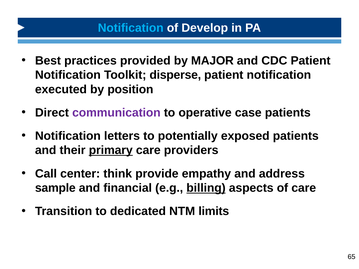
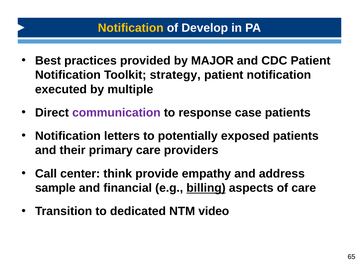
Notification at (131, 28) colour: light blue -> yellow
disperse: disperse -> strategy
position: position -> multiple
operative: operative -> response
primary underline: present -> none
limits: limits -> video
